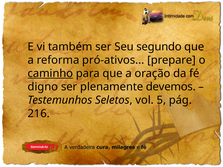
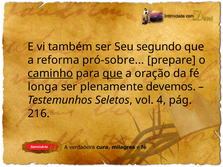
pró-ativos: pró-ativos -> pró-sobre
que at (113, 74) underline: none -> present
digno: digno -> longa
5: 5 -> 4
